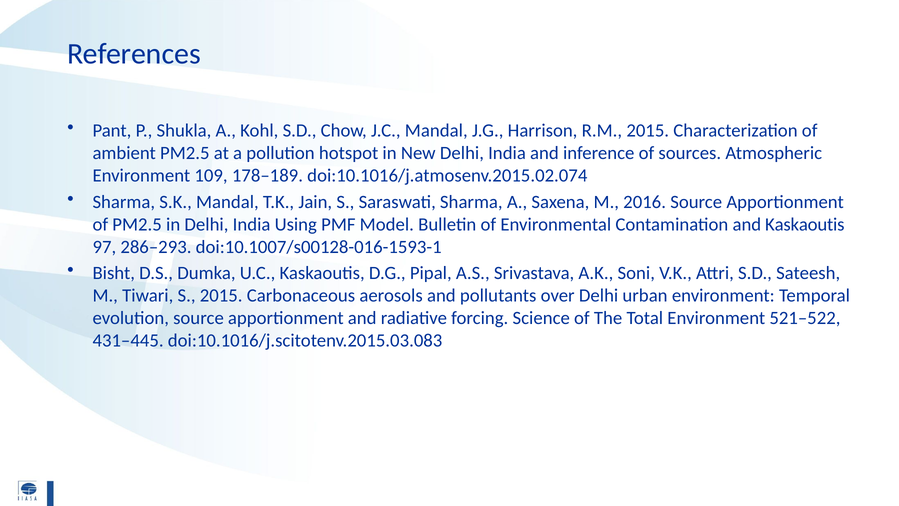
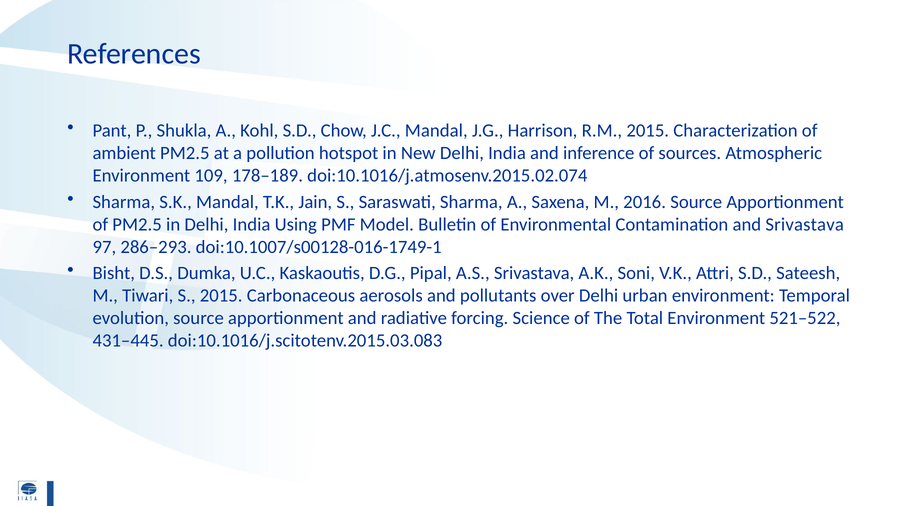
and Kaskaoutis: Kaskaoutis -> Srivastava
doi:10.1007/s00128-016-1593-1: doi:10.1007/s00128-016-1593-1 -> doi:10.1007/s00128-016-1749-1
